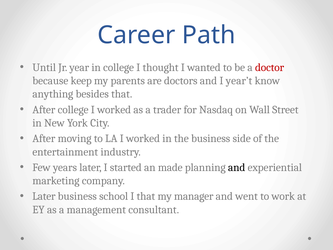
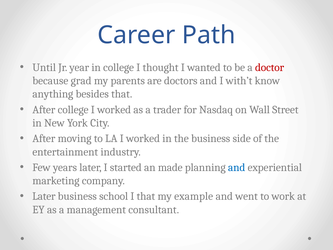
keep: keep -> grad
year’t: year’t -> with’t
and at (237, 167) colour: black -> blue
manager: manager -> example
